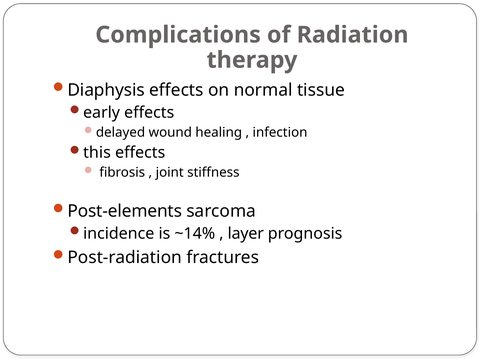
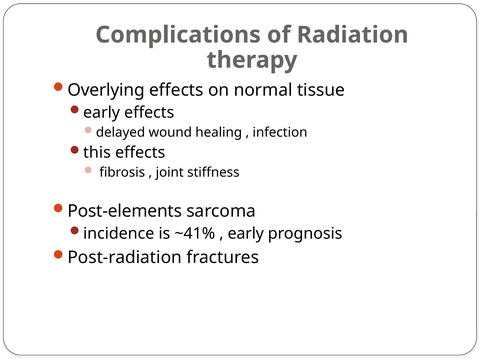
Diaphysis: Diaphysis -> Overlying
~14%: ~14% -> ~41%
layer at (246, 234): layer -> early
